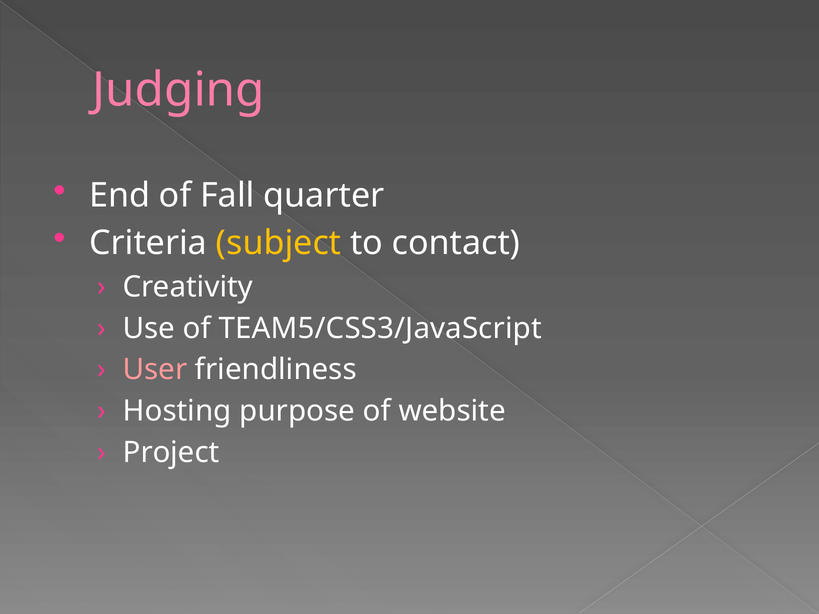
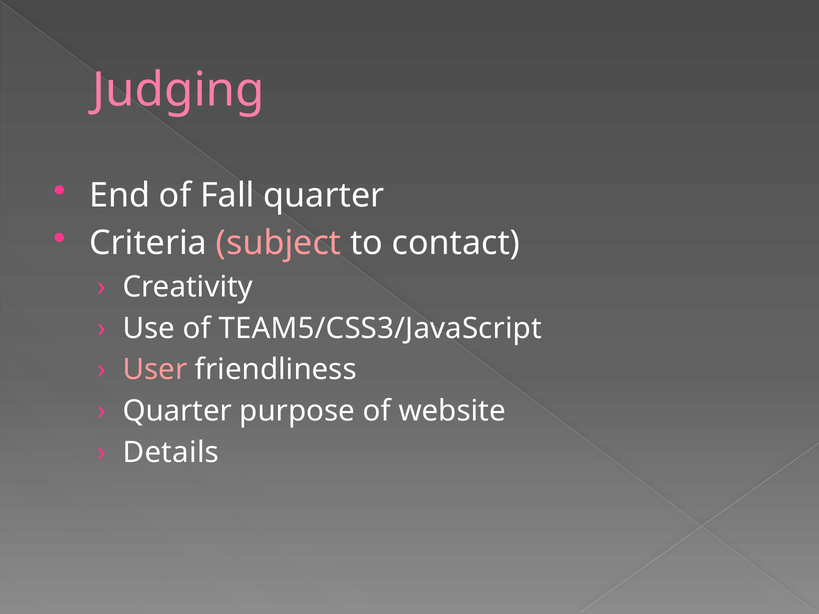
subject colour: yellow -> pink
Hosting at (177, 411): Hosting -> Quarter
Project: Project -> Details
